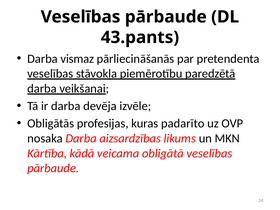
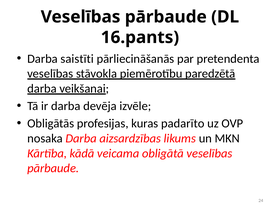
43.pants: 43.pants -> 16.pants
vismaz: vismaz -> saistīti
